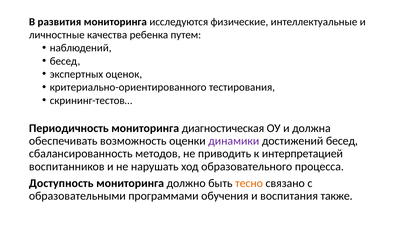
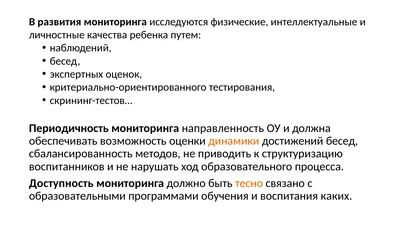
диагностическая: диагностическая -> направленность
динамики colour: purple -> orange
интерпретацией: интерпретацией -> структуризацию
также: также -> каких
